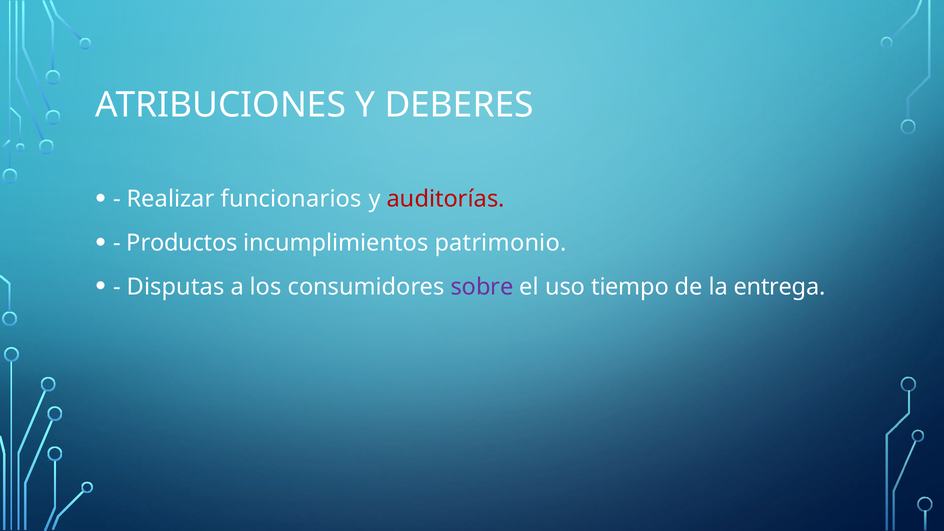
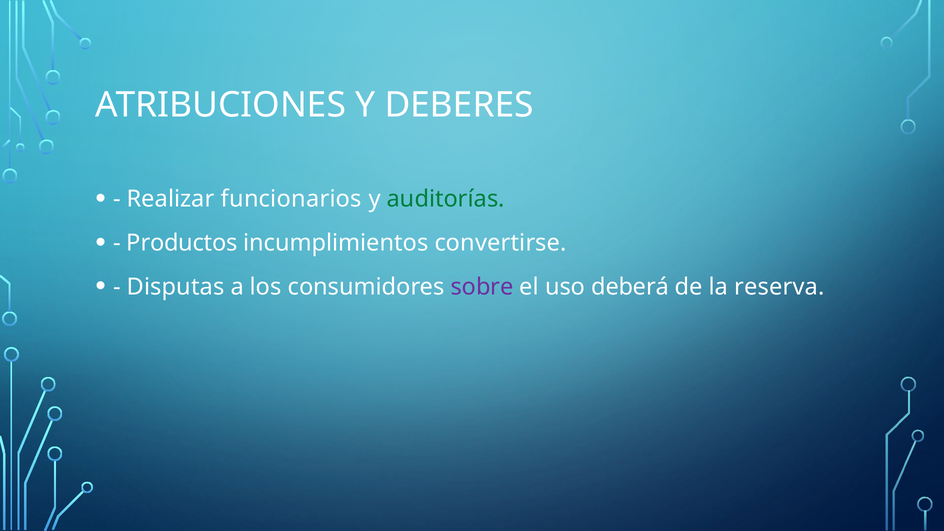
auditorías colour: red -> green
patrimonio: patrimonio -> convertirse
tiempo: tiempo -> deberá
entrega: entrega -> reserva
